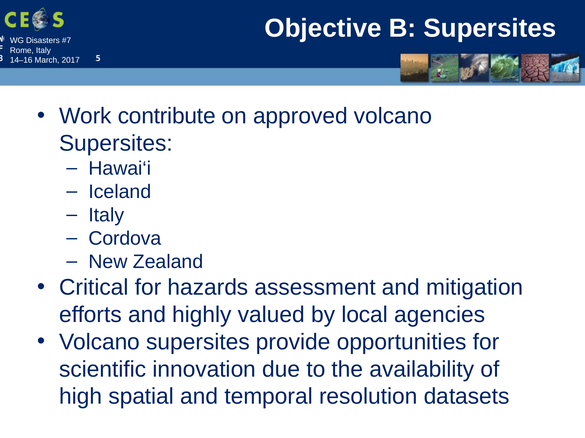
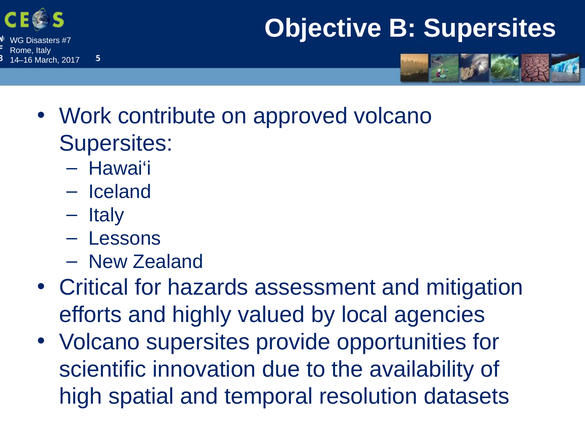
Cordova: Cordova -> Lessons
